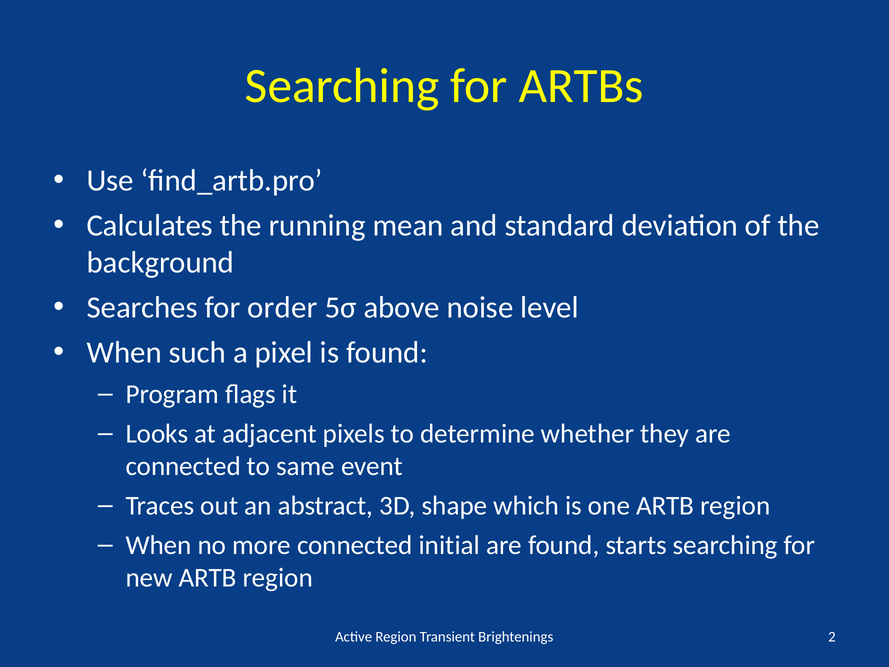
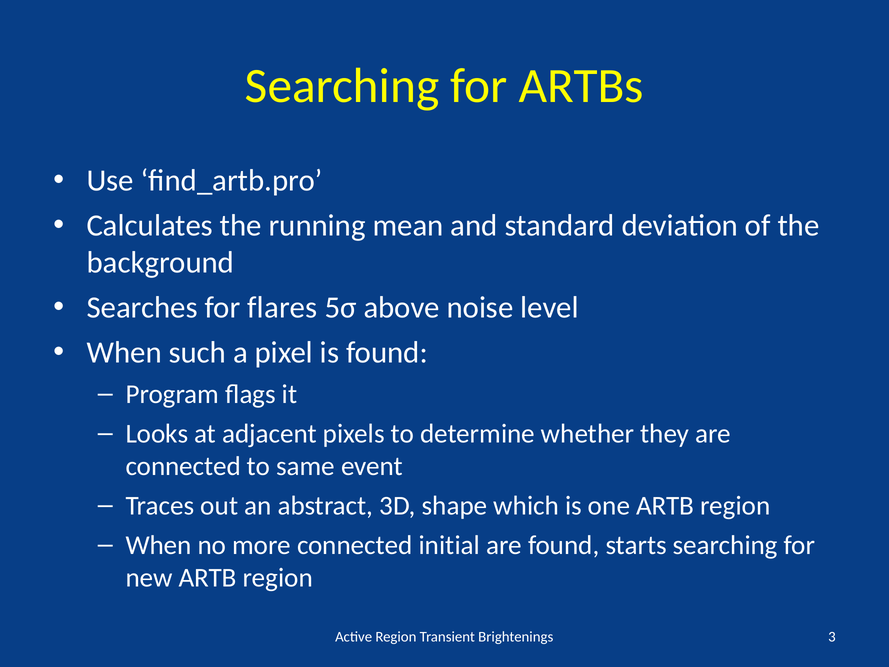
order: order -> flares
2: 2 -> 3
